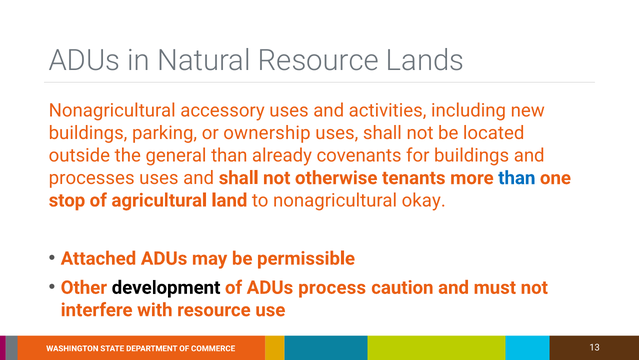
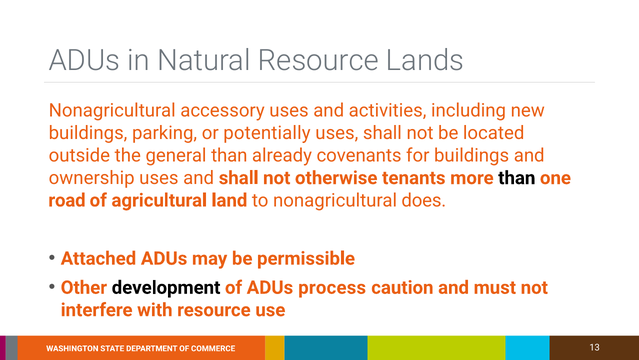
ownership: ownership -> potentially
processes: processes -> ownership
than at (517, 178) colour: blue -> black
stop: stop -> road
okay: okay -> does
